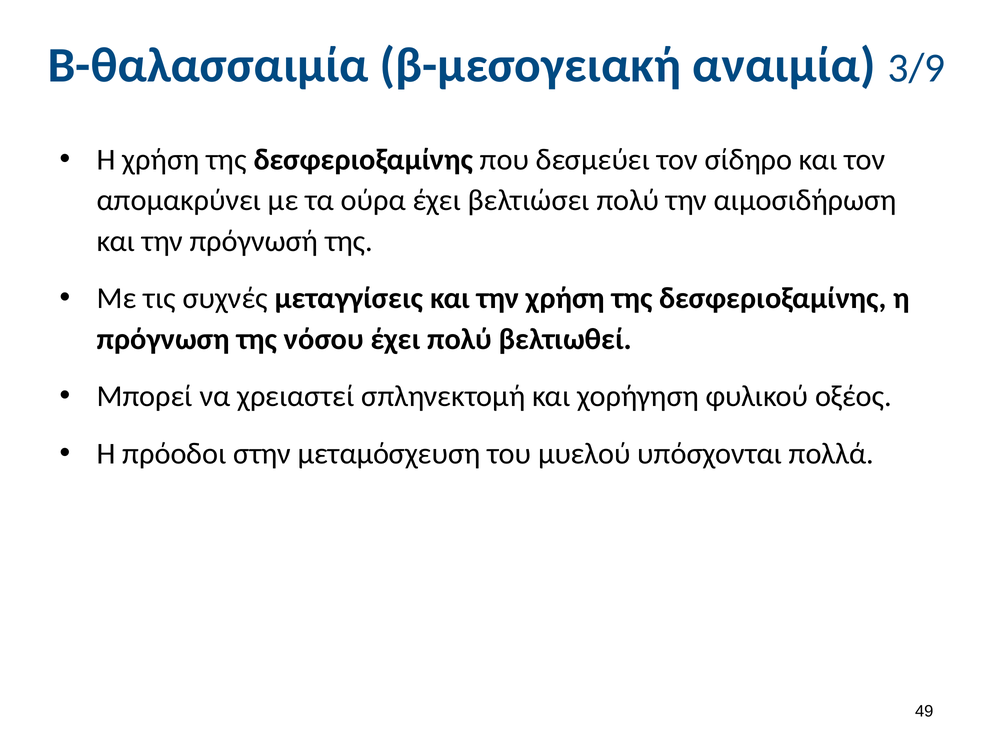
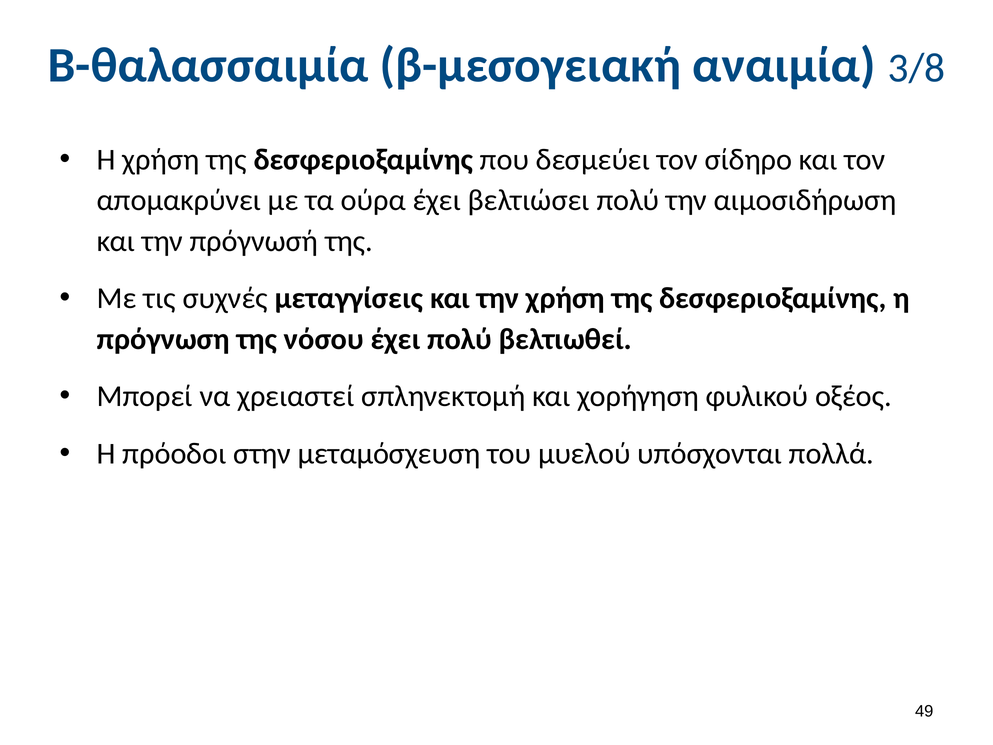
3/9: 3/9 -> 3/8
